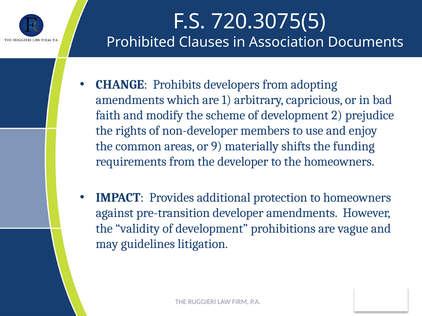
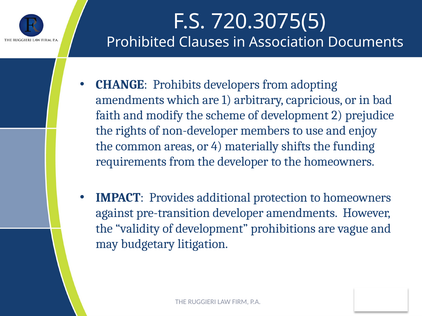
9: 9 -> 4
guidelines: guidelines -> budgetary
